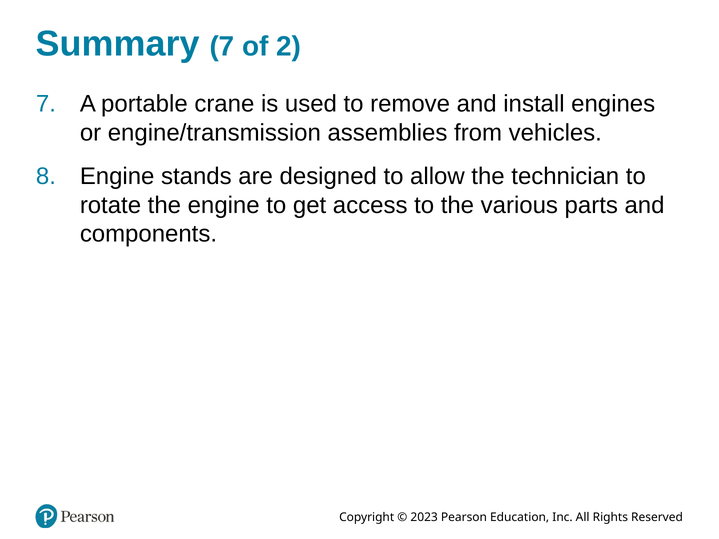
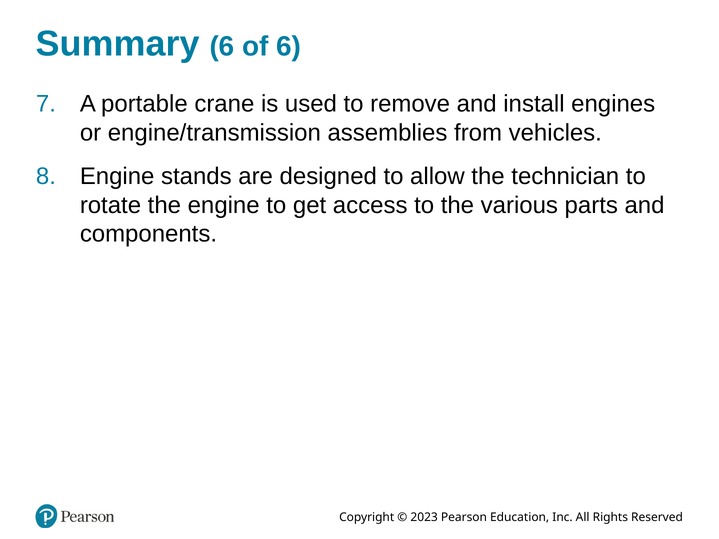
Summary 7: 7 -> 6
of 2: 2 -> 6
